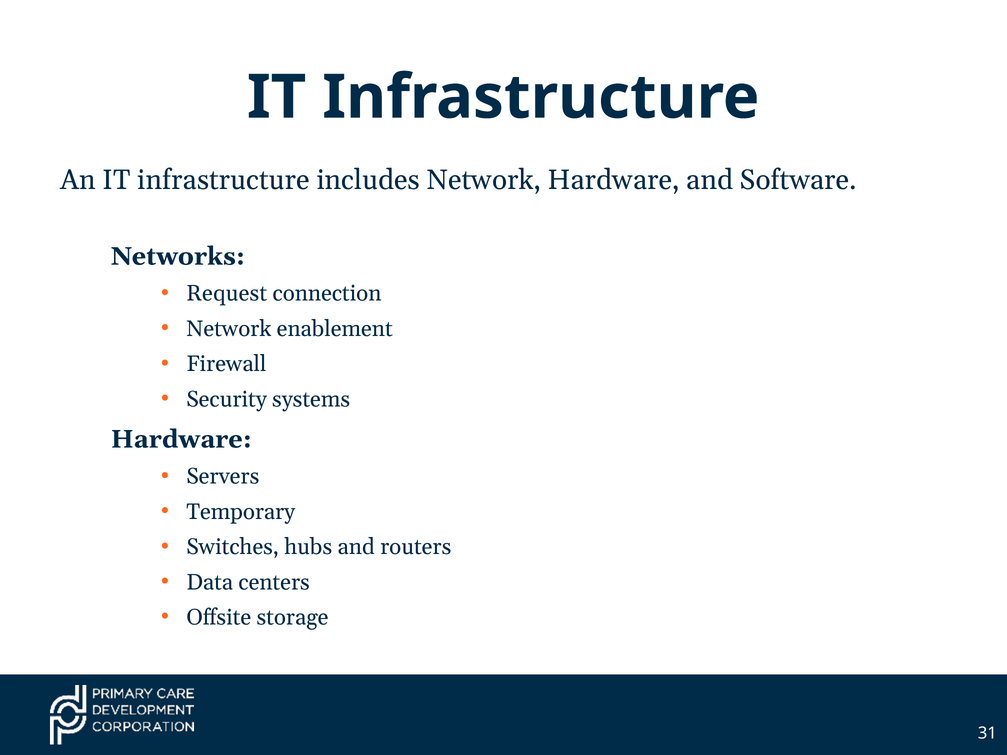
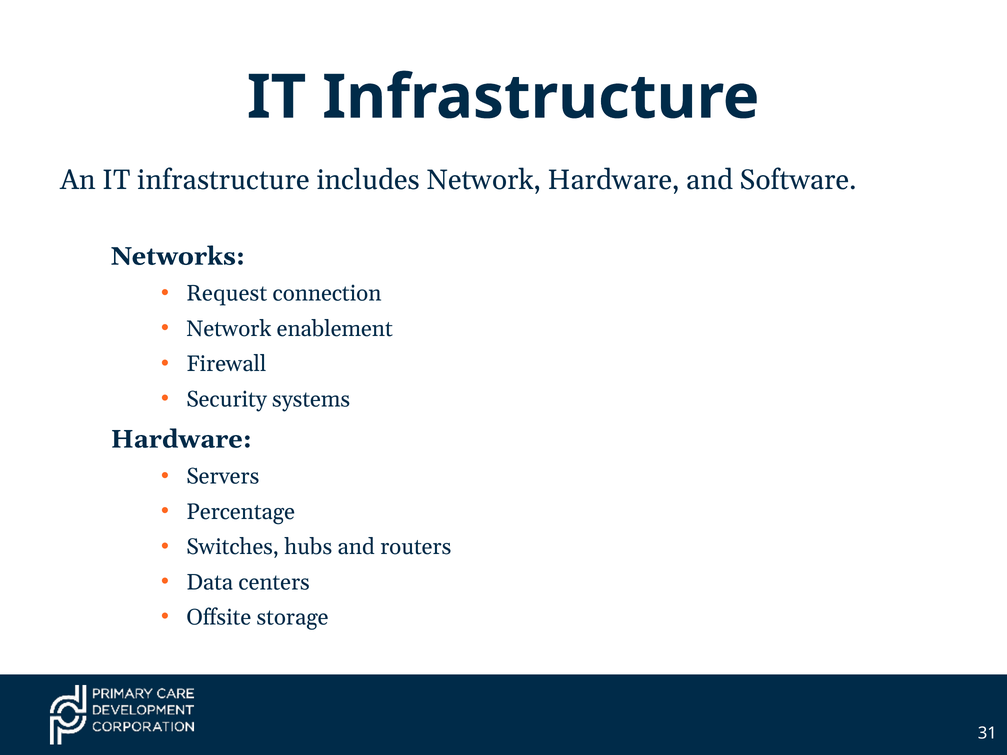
Temporary: Temporary -> Percentage
